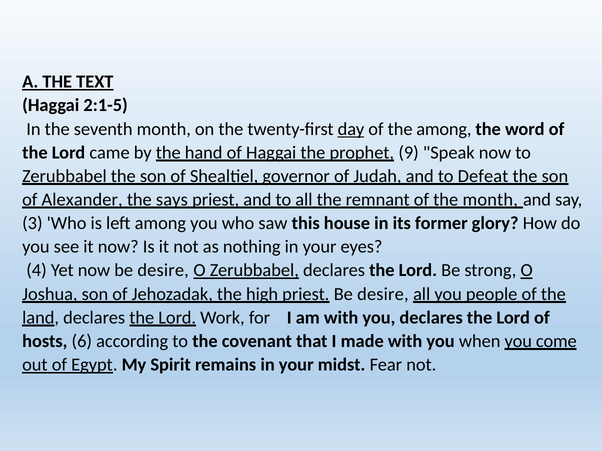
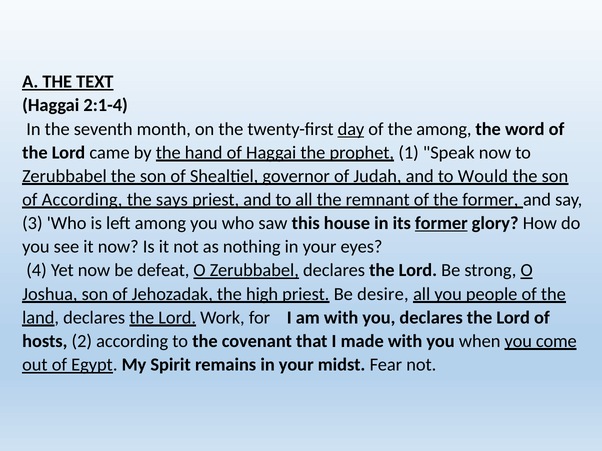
2:1-5: 2:1-5 -> 2:1-4
9: 9 -> 1
Defeat: Defeat -> Would
of Alexander: Alexander -> According
the month: month -> former
former at (441, 224) underline: none -> present
now be desire: desire -> defeat
6: 6 -> 2
